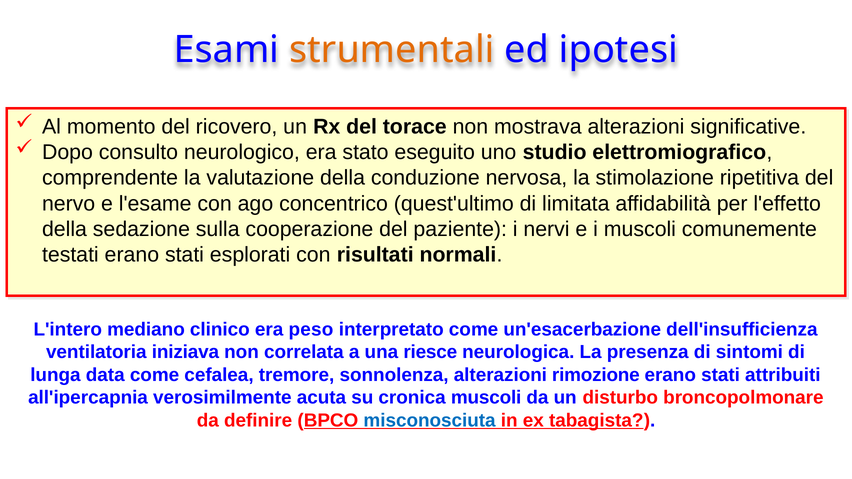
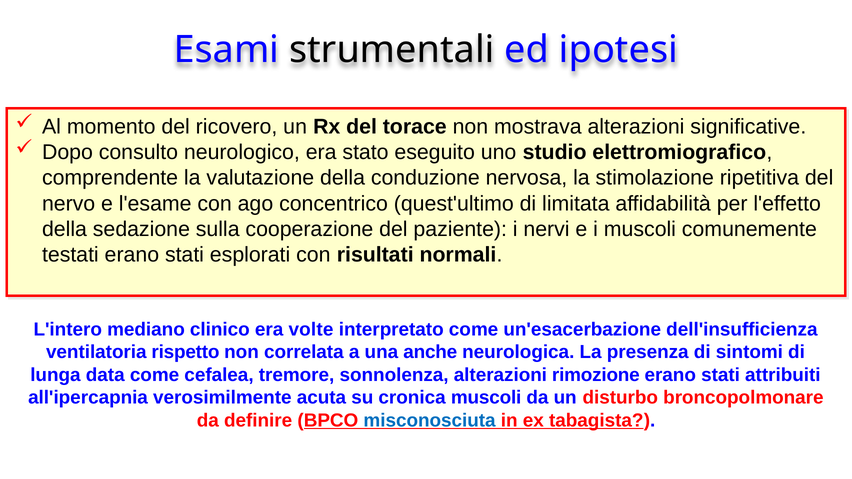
strumentali colour: orange -> black
peso: peso -> volte
iniziava: iniziava -> rispetto
riesce: riesce -> anche
